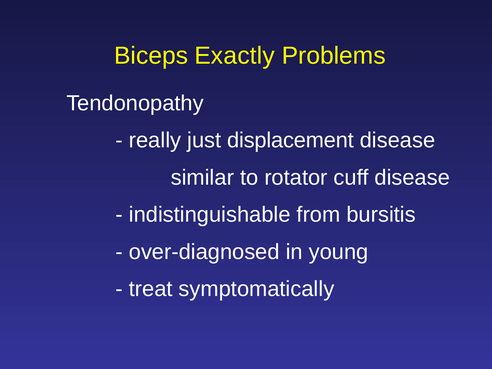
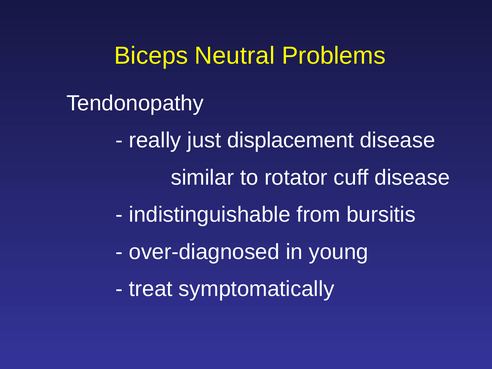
Exactly: Exactly -> Neutral
